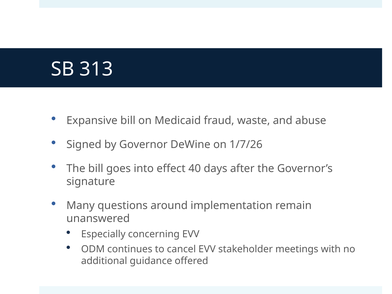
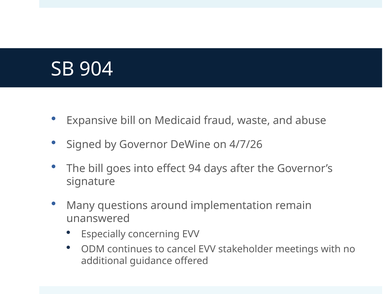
313: 313 -> 904
1/7/26: 1/7/26 -> 4/7/26
40: 40 -> 94
